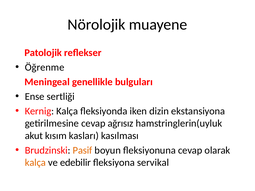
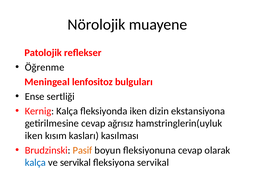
genellikle: genellikle -> lenfositoz
akut at (34, 136): akut -> iken
kalça at (35, 163) colour: orange -> blue
ve edebilir: edebilir -> servikal
